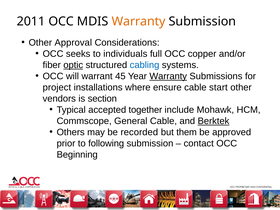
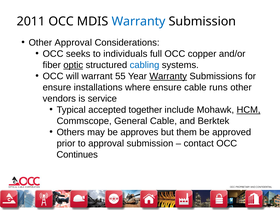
Warranty at (139, 21) colour: orange -> blue
45: 45 -> 55
project at (57, 87): project -> ensure
start: start -> runs
section: section -> service
HCM underline: none -> present
Berktek underline: present -> none
recorded: recorded -> approves
to following: following -> approval
Beginning: Beginning -> Continues
